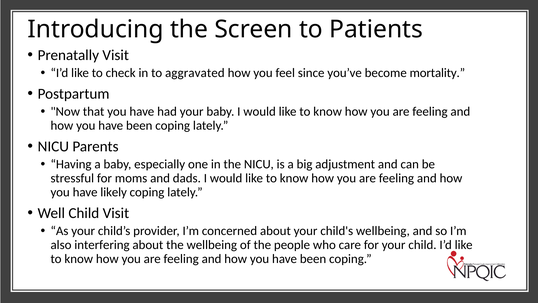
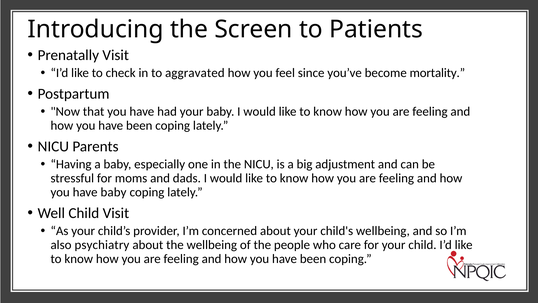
have likely: likely -> baby
interfering: interfering -> psychiatry
